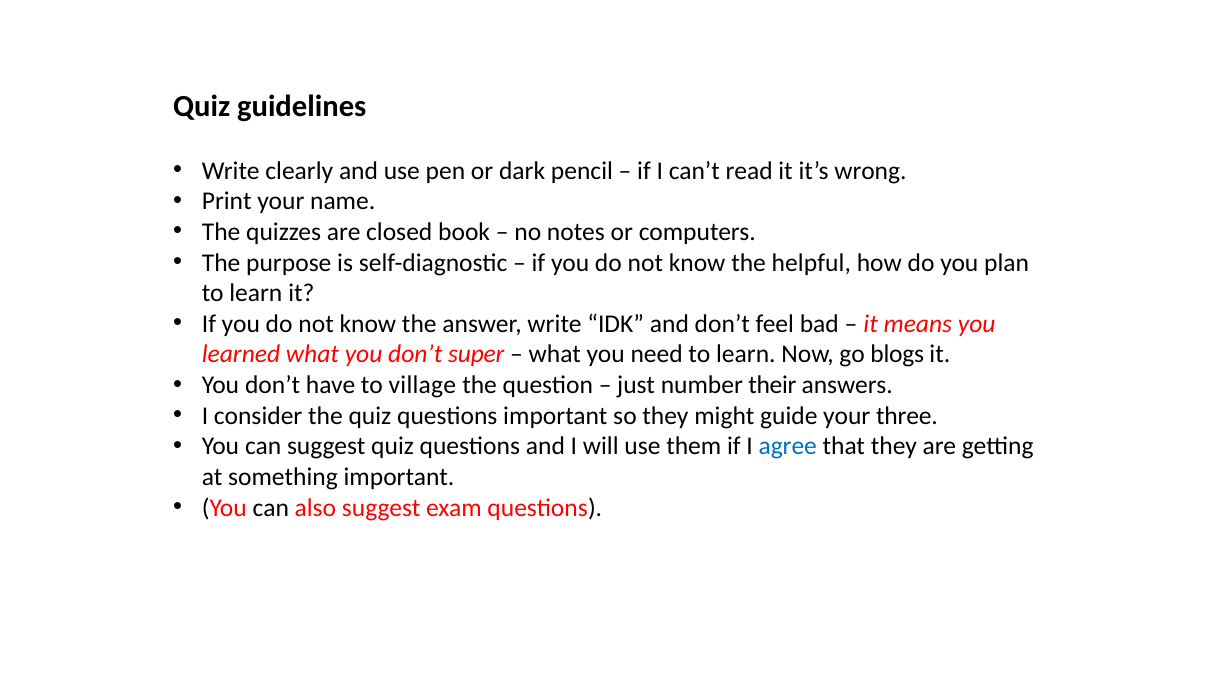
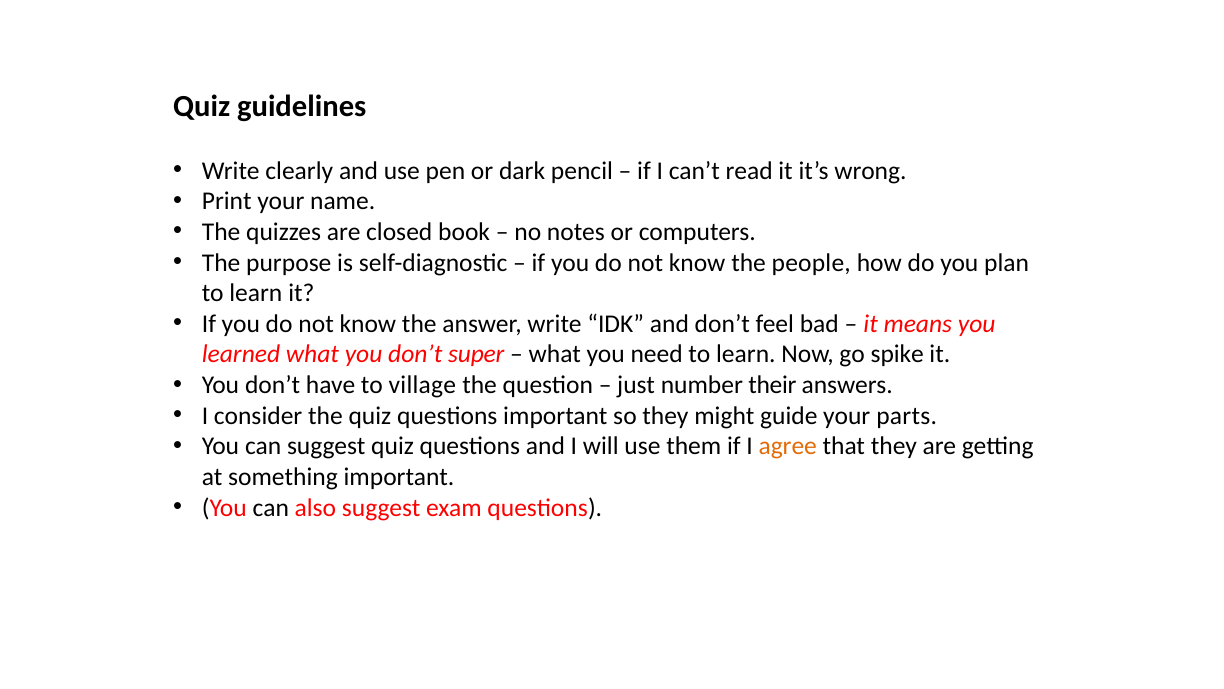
helpful: helpful -> people
blogs: blogs -> spike
three: three -> parts
agree colour: blue -> orange
